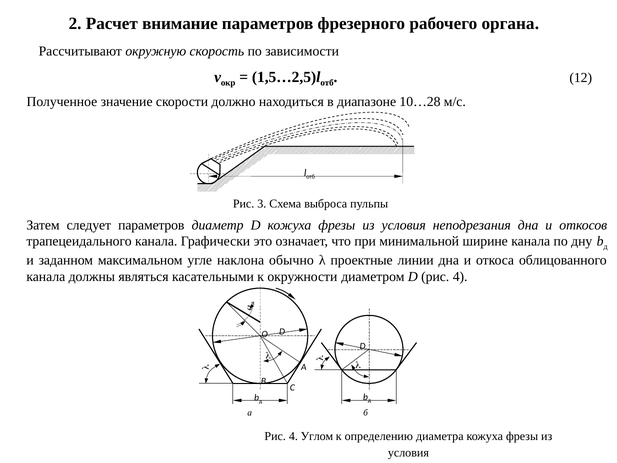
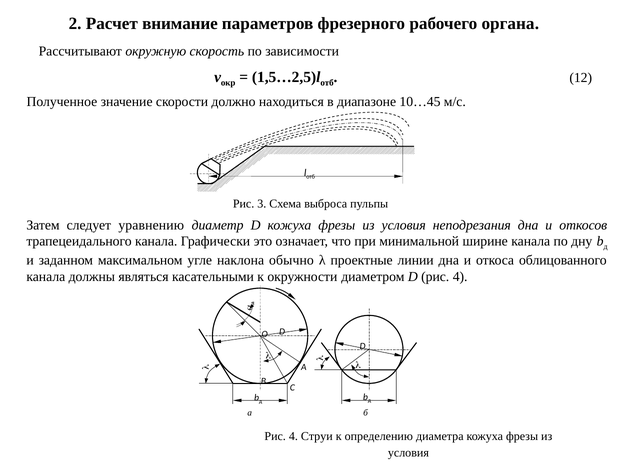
10…28: 10…28 -> 10…45
следует параметров: параметров -> уравнению
Углом: Углом -> Струи
